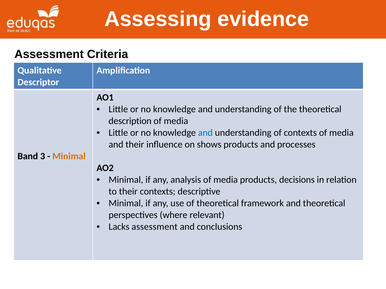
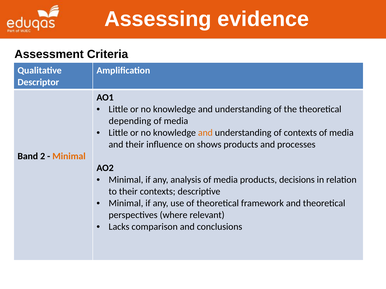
description: description -> depending
and at (205, 133) colour: blue -> orange
3: 3 -> 2
Lacks assessment: assessment -> comparison
